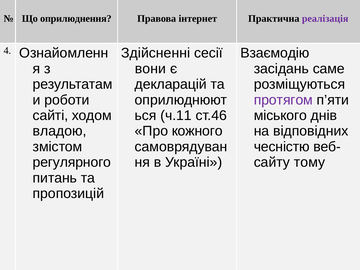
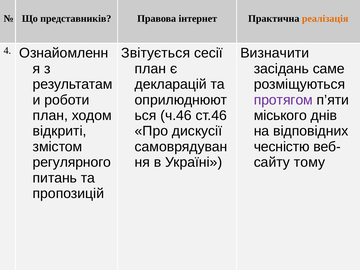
оприлюднення: оприлюднення -> представників
реалізація colour: purple -> orange
Здійсненні: Здійсненні -> Звітується
Взаємодію: Взаємодію -> Визначити
вони at (150, 69): вони -> план
сайті at (50, 115): сайті -> план
ч.11: ч.11 -> ч.46
владою: владою -> відкриті
кожного: кожного -> дискусії
